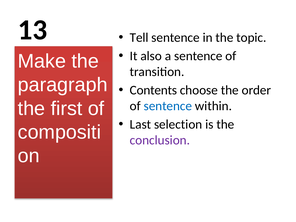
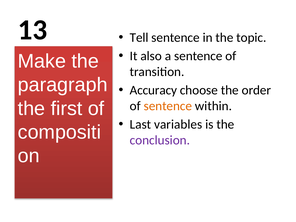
Contents: Contents -> Accuracy
sentence at (168, 106) colour: blue -> orange
selection: selection -> variables
